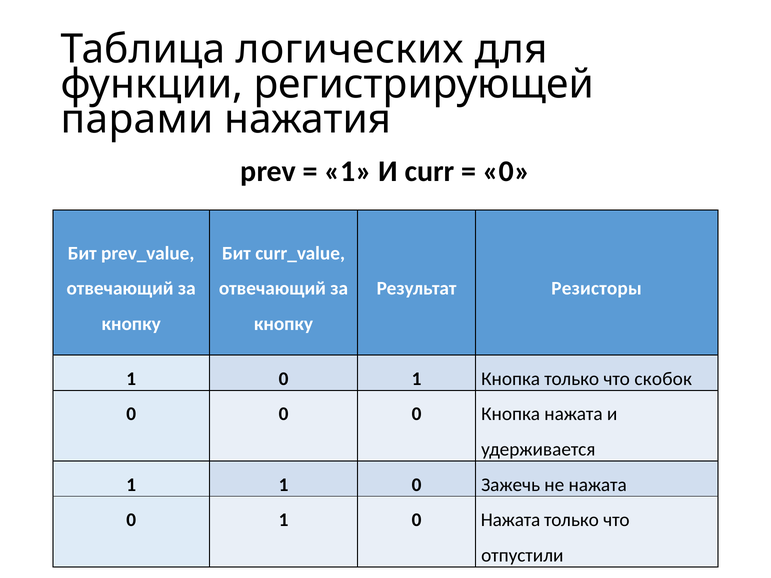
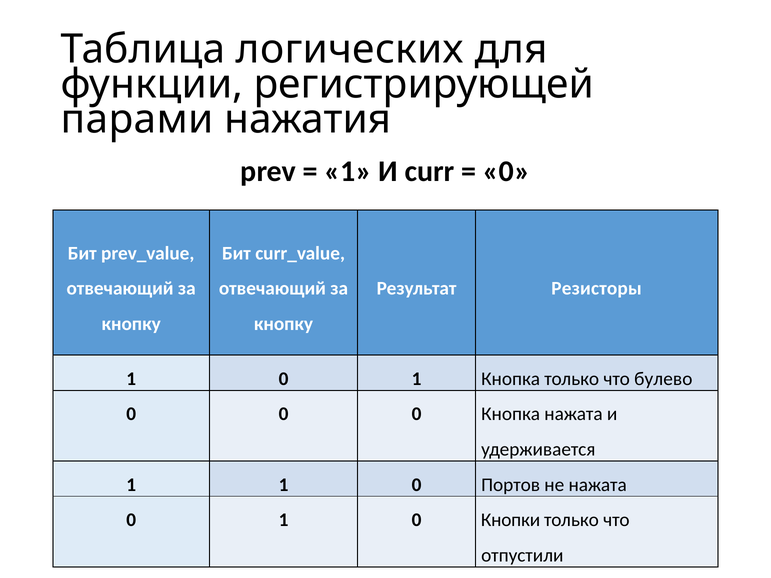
скобок: скобок -> булево
Зажечь: Зажечь -> Портов
0 Нажата: Нажата -> Кнопки
